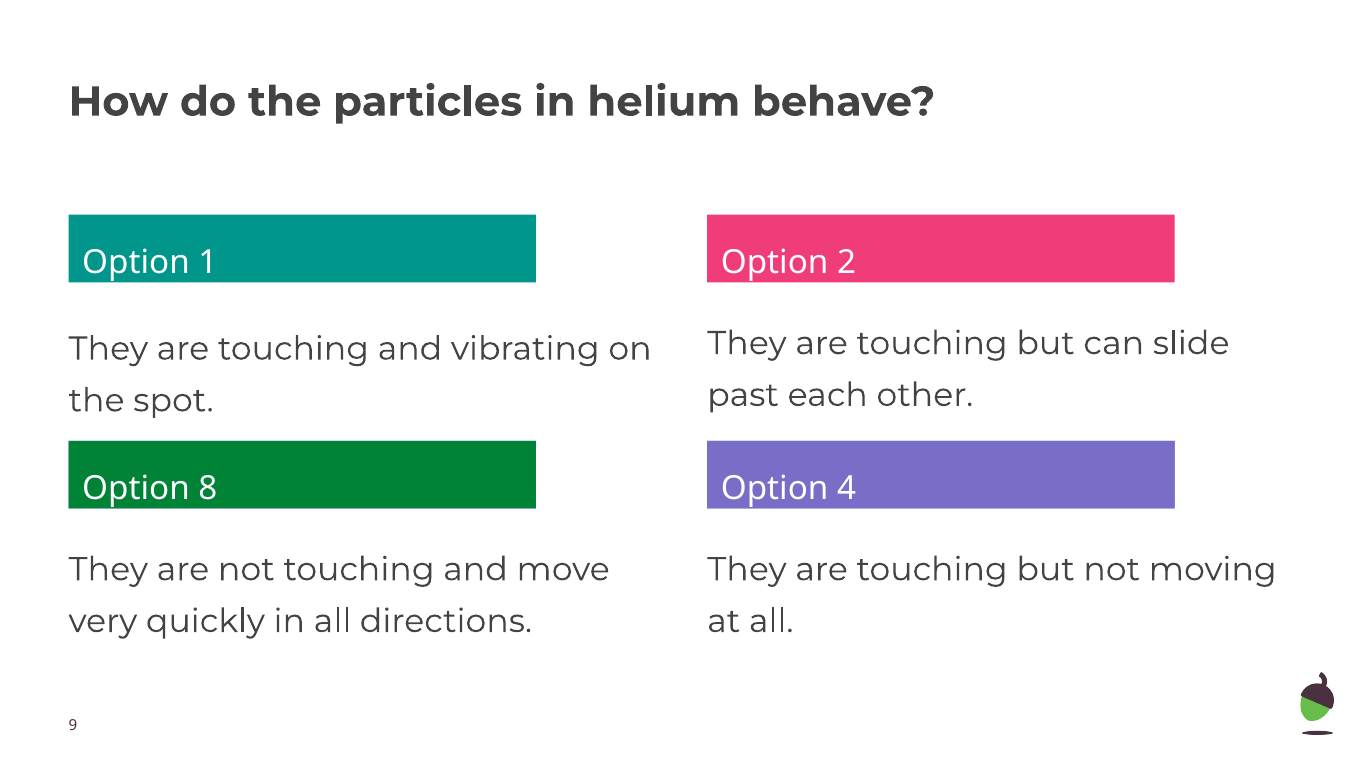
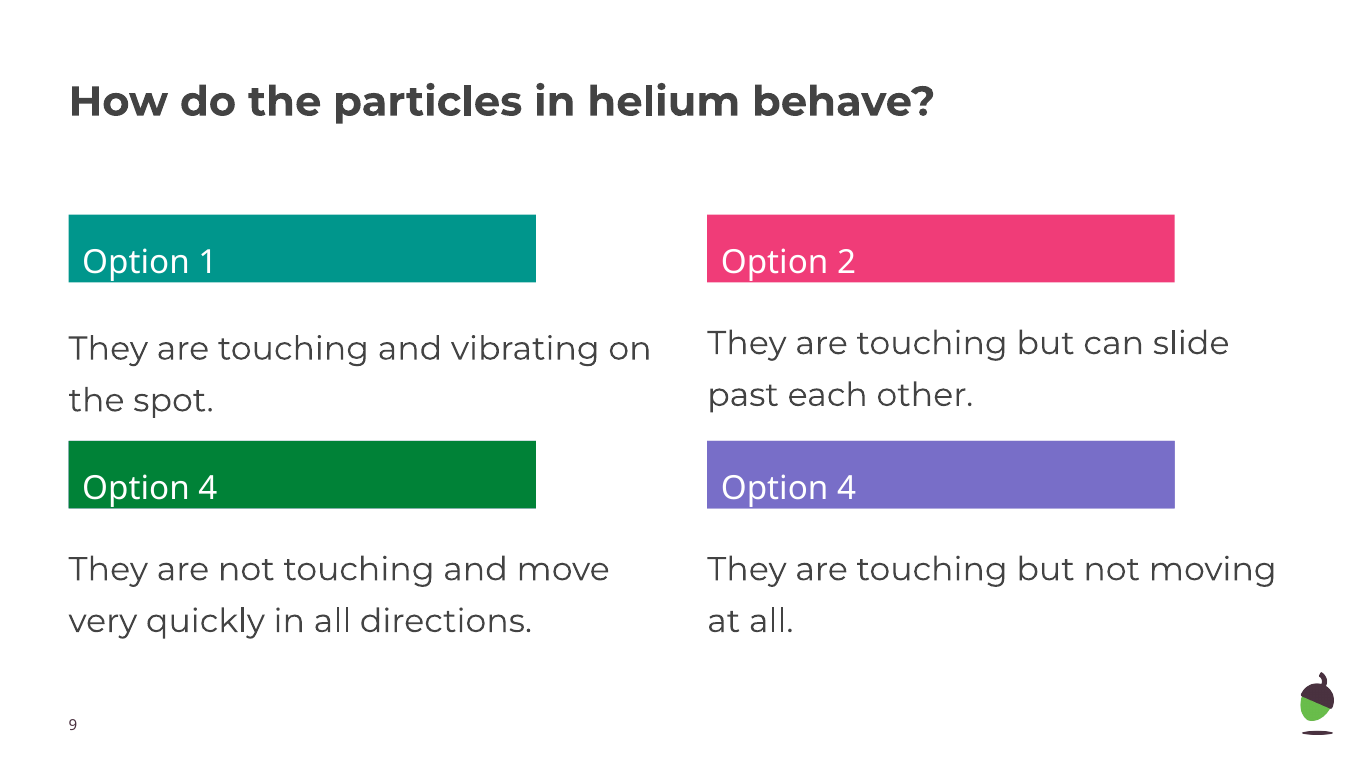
8 at (208, 489): 8 -> 4
